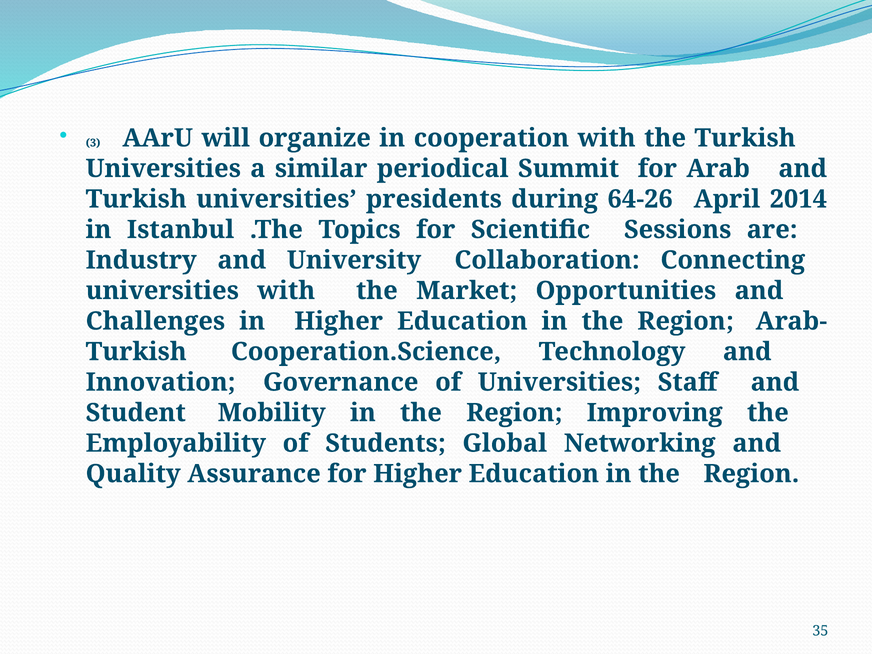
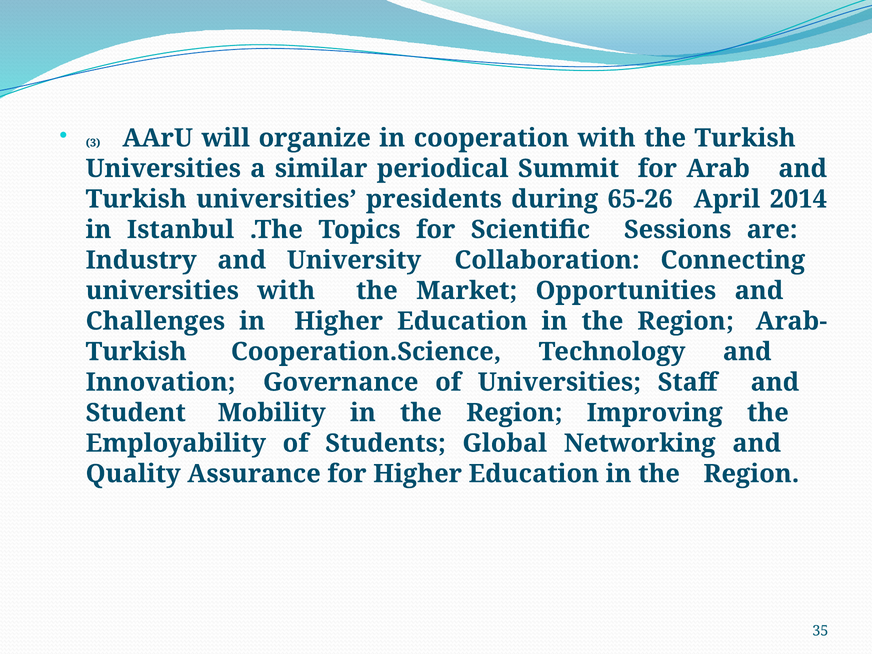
64-26: 64-26 -> 65-26
